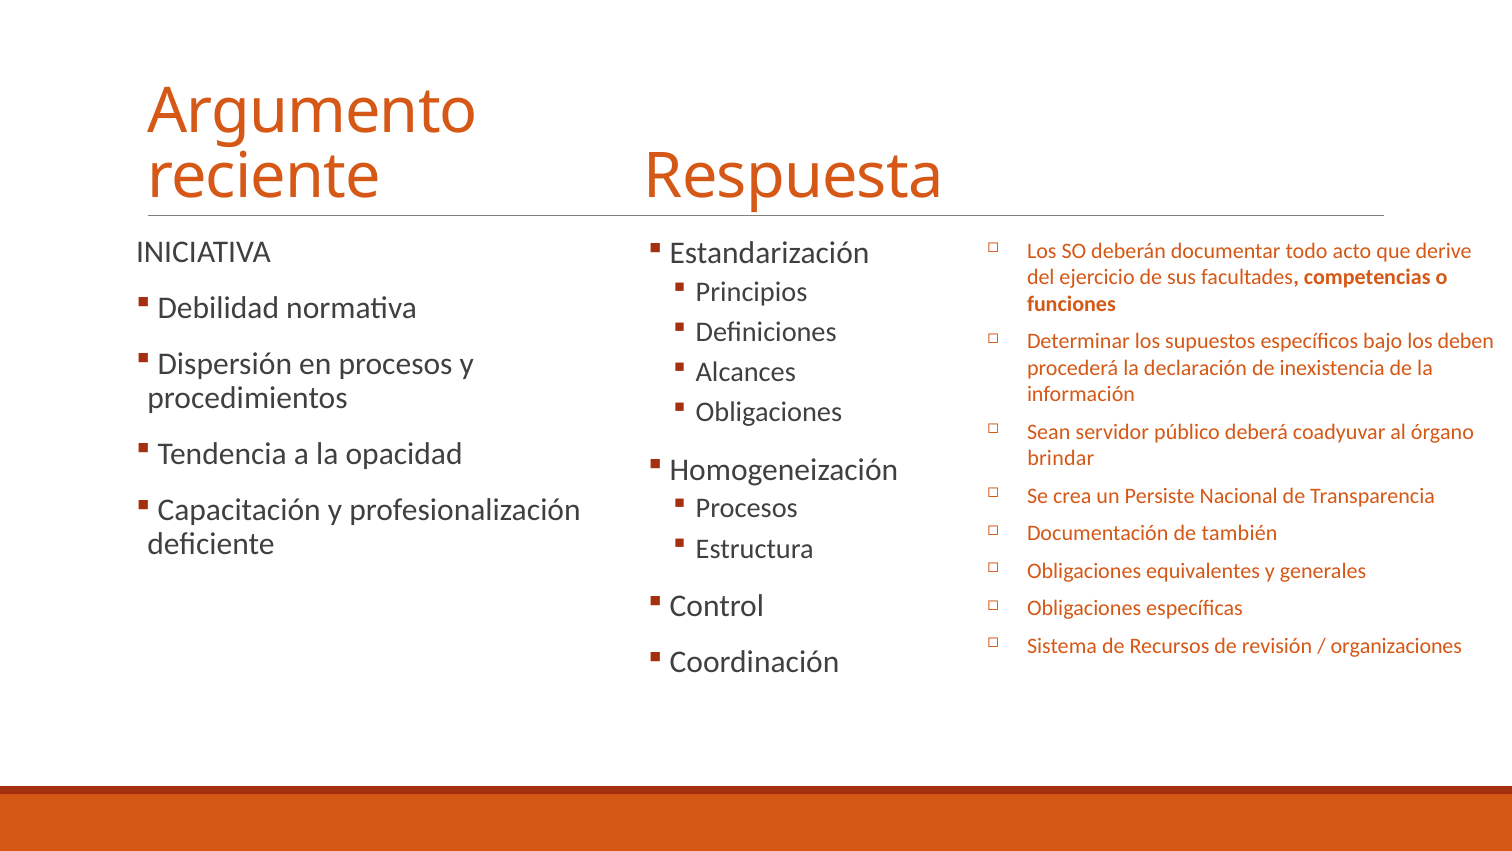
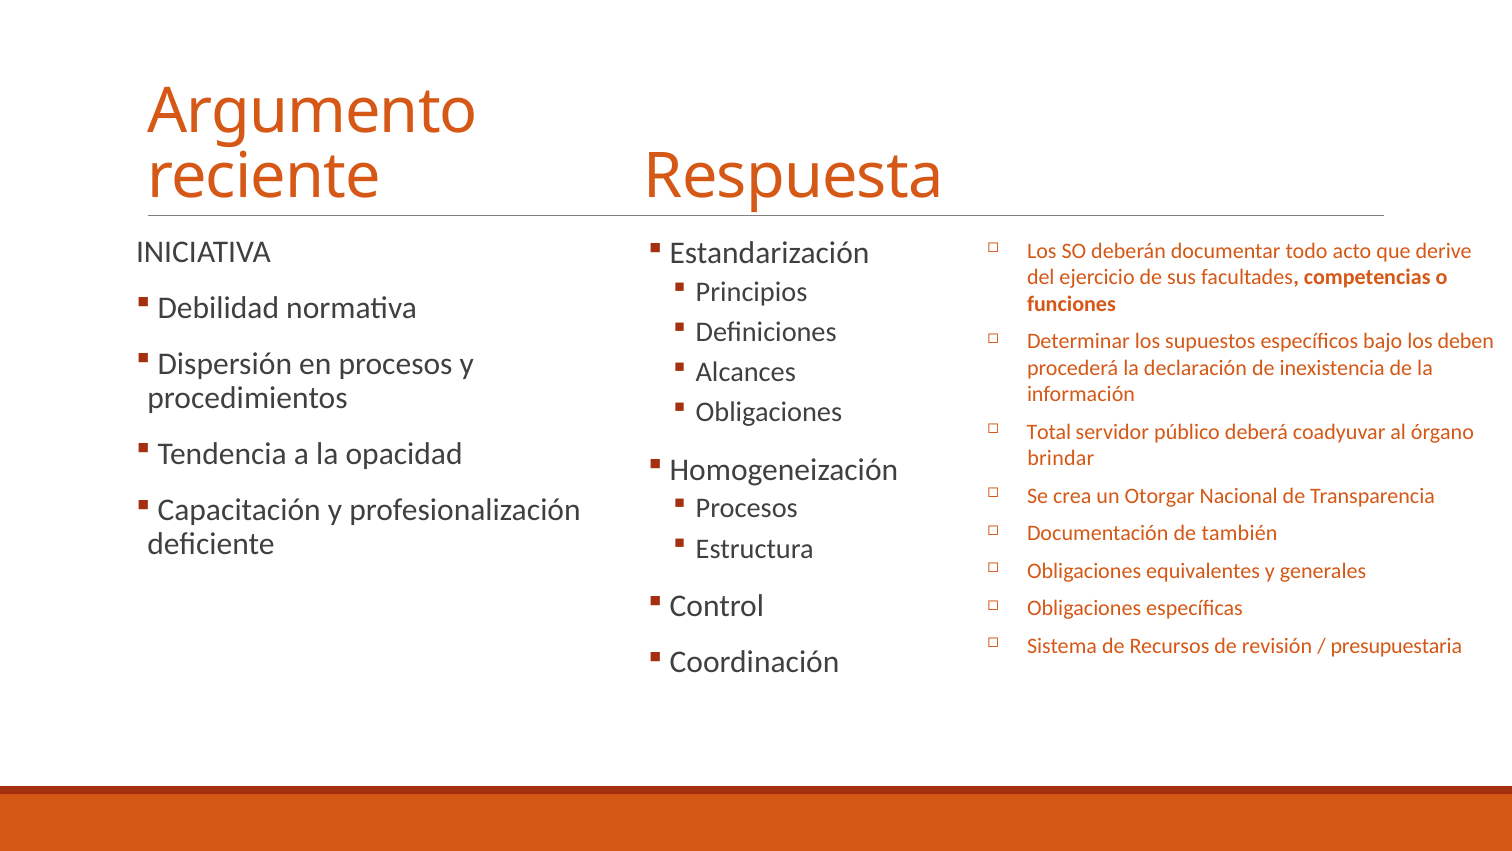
Sean: Sean -> Total
Persiste: Persiste -> Otorgar
organizaciones: organizaciones -> presupuestaria
